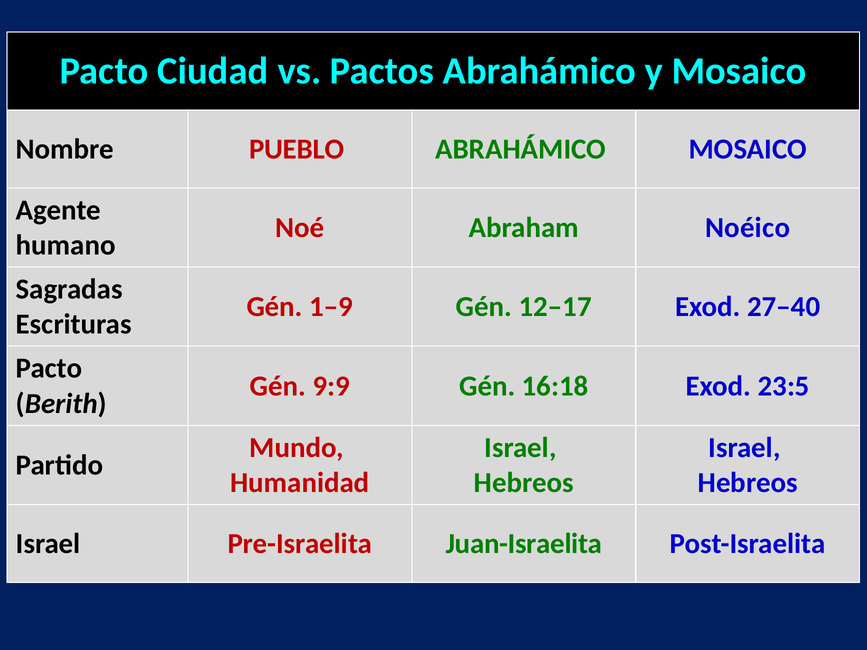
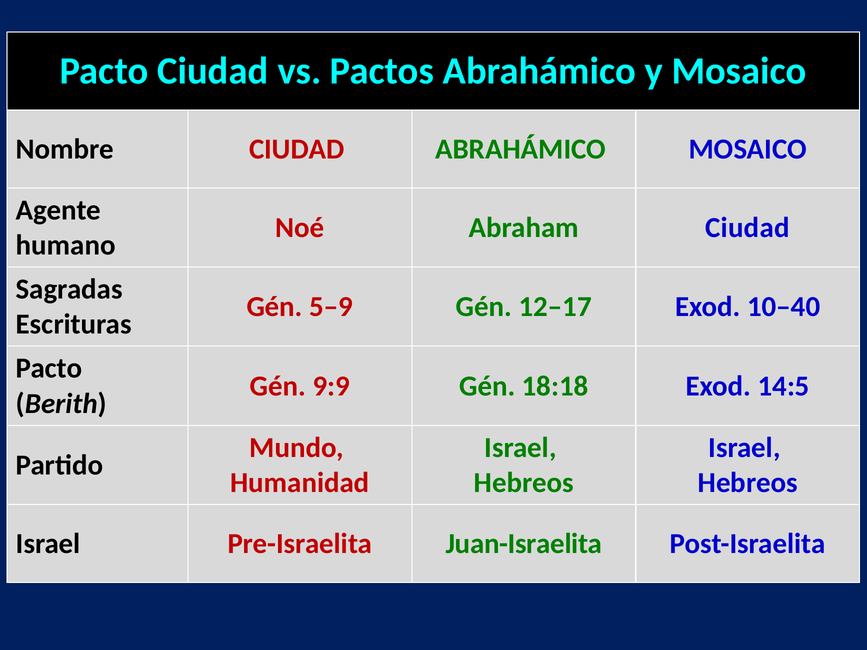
Nombre PUEBLO: PUEBLO -> CIUDAD
Abraham Noéico: Noéico -> Ciudad
1‒9: 1‒9 -> 5‒9
27‒40: 27‒40 -> 10‒40
16:18: 16:18 -> 18:18
23:5: 23:5 -> 14:5
